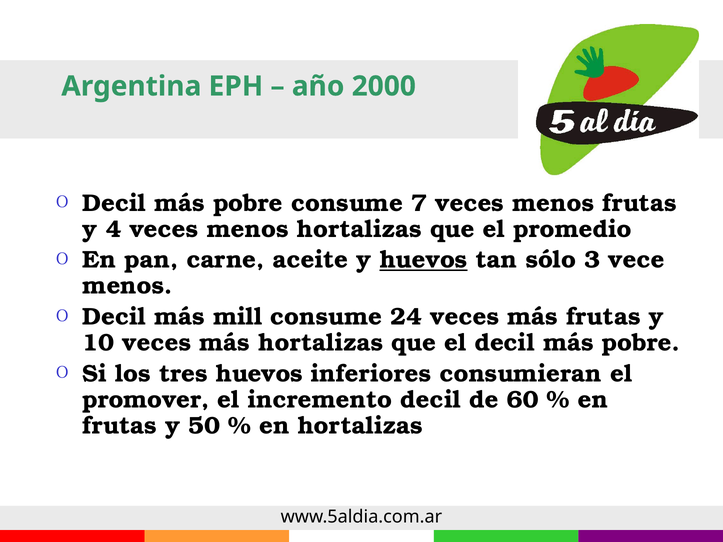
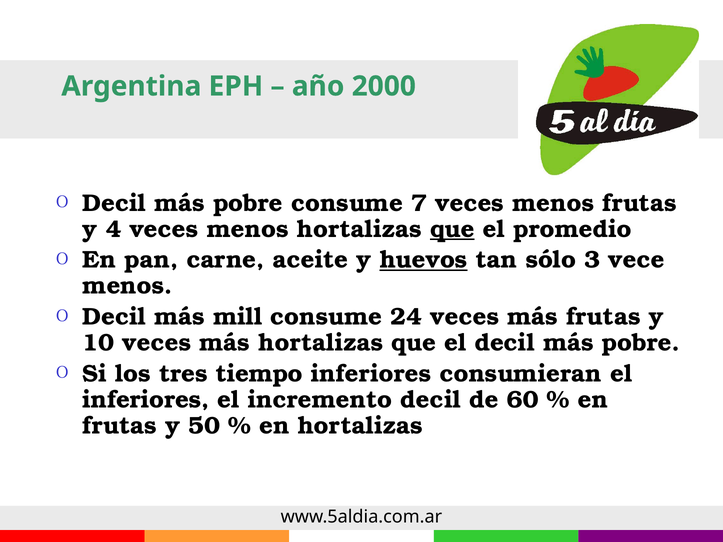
que at (452, 229) underline: none -> present
tres huevos: huevos -> tiempo
promover at (146, 400): promover -> inferiores
